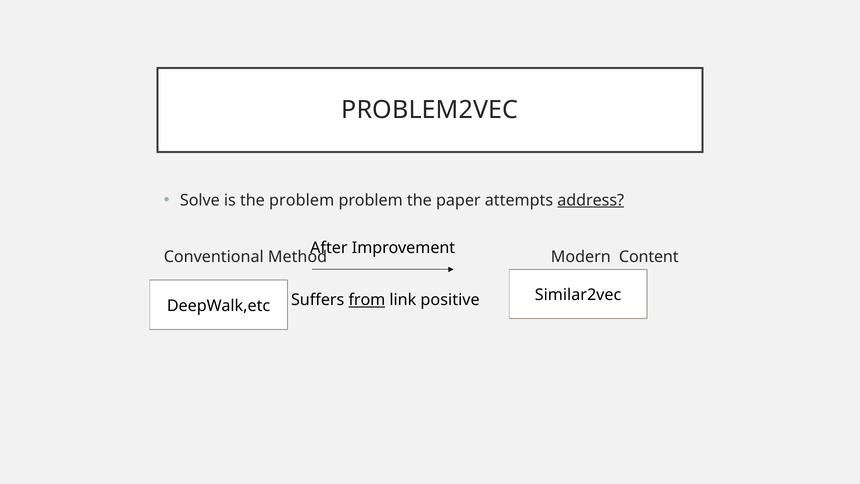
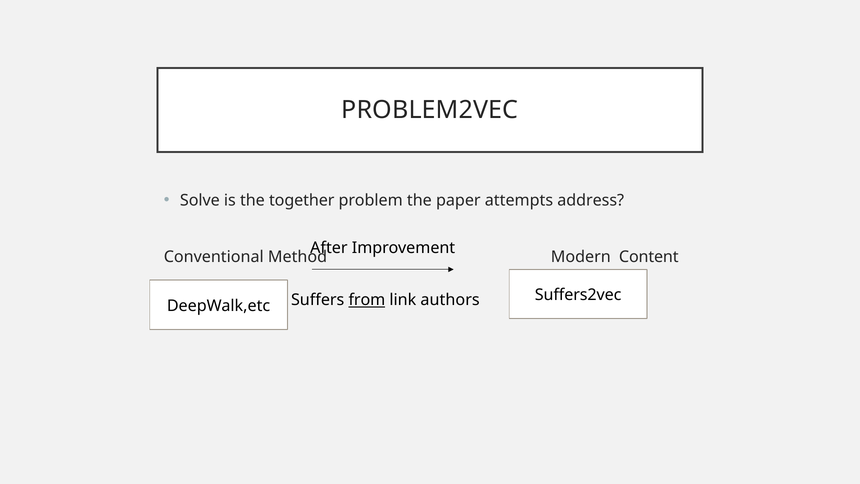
the problem: problem -> together
address underline: present -> none
Similar2vec: Similar2vec -> Suffers2vec
positive: positive -> authors
